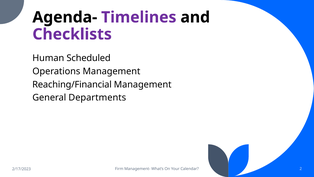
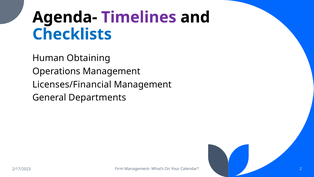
Checklists colour: purple -> blue
Scheduled: Scheduled -> Obtaining
Reaching/Financial: Reaching/Financial -> Licenses/Financial
